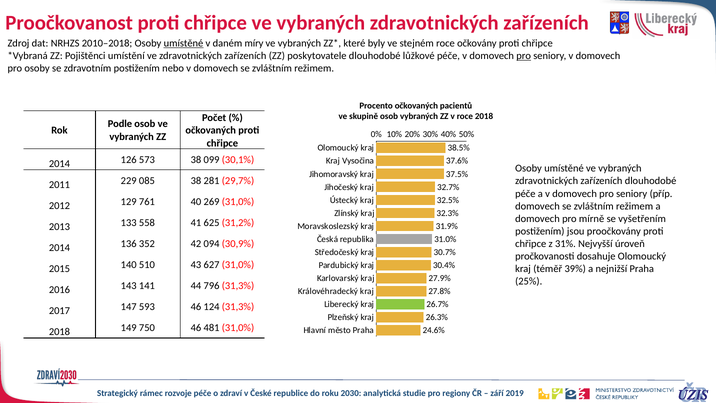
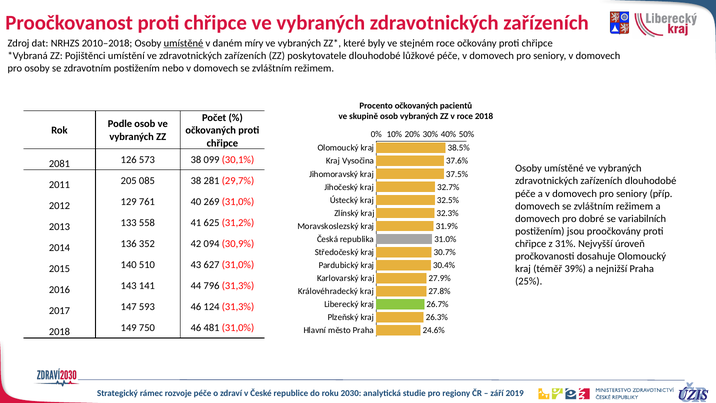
pro at (524, 56) underline: present -> none
2014 at (59, 164): 2014 -> 2081
229: 229 -> 205
mírně: mírně -> dobré
vyšetřením: vyšetřením -> variabilních
